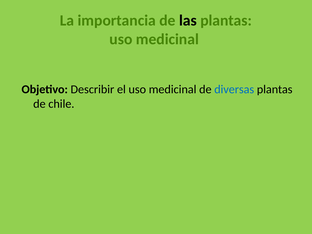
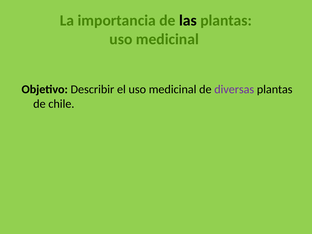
diversas colour: blue -> purple
